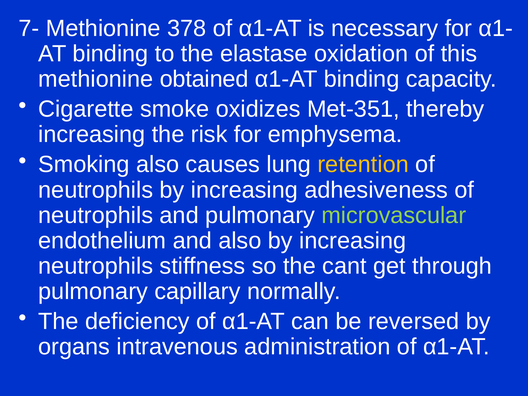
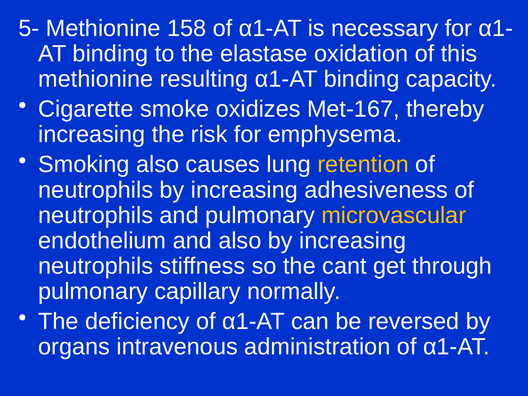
7-: 7- -> 5-
378: 378 -> 158
obtained: obtained -> resulting
Met-351: Met-351 -> Met-167
microvascular colour: light green -> yellow
